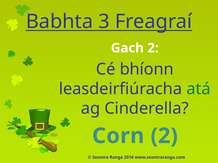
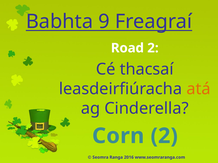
3: 3 -> 9
Gach: Gach -> Road
bhíonn: bhíonn -> thacsaí
atá colour: green -> orange
